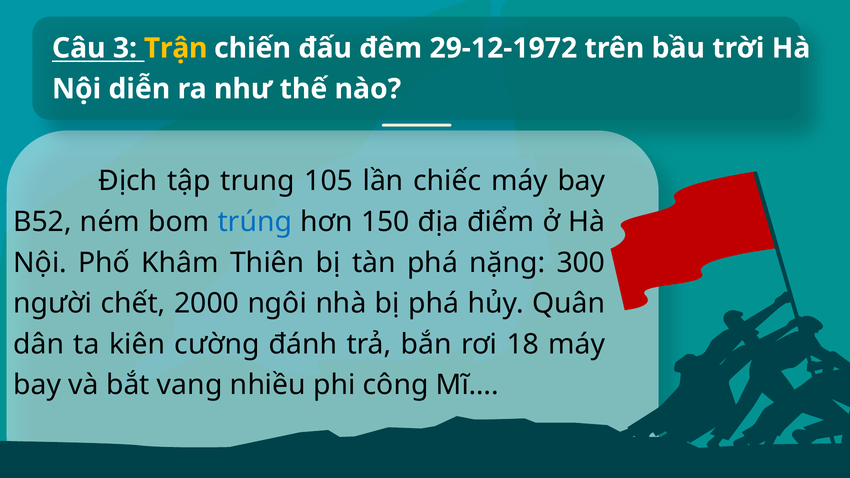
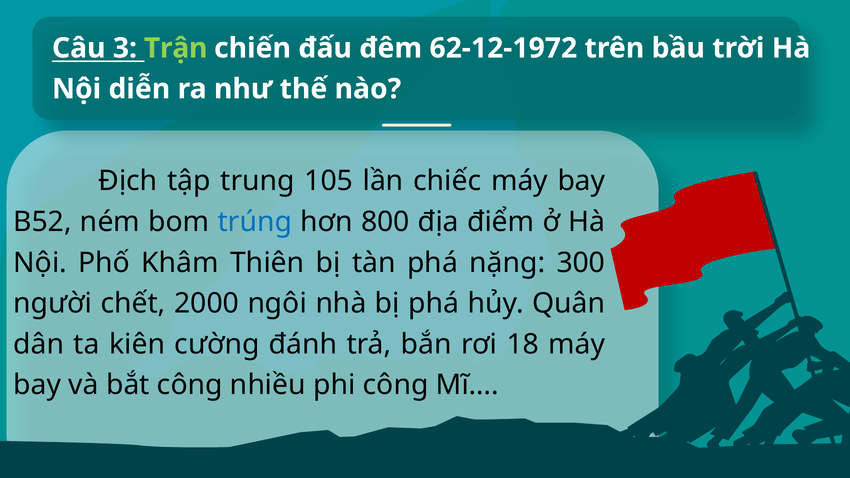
Trận colour: yellow -> light green
29-12-1972: 29-12-1972 -> 62-12-1972
150: 150 -> 800
bắt vang: vang -> công
